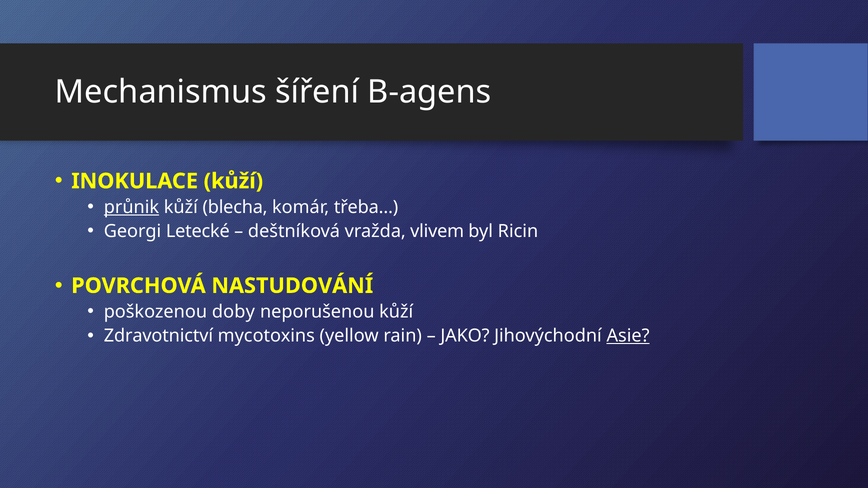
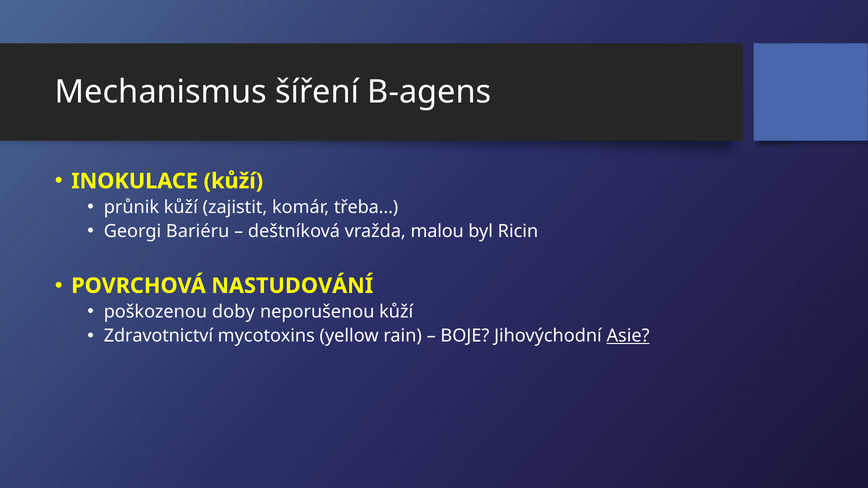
průnik underline: present -> none
blecha: blecha -> zajistit
Letecké: Letecké -> Bariéru
vlivem: vlivem -> malou
JAKO: JAKO -> BOJE
